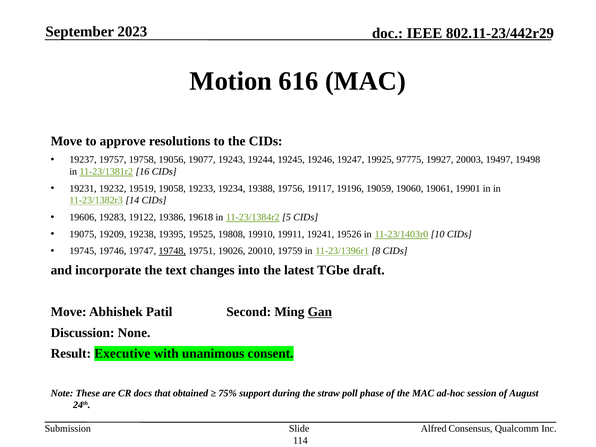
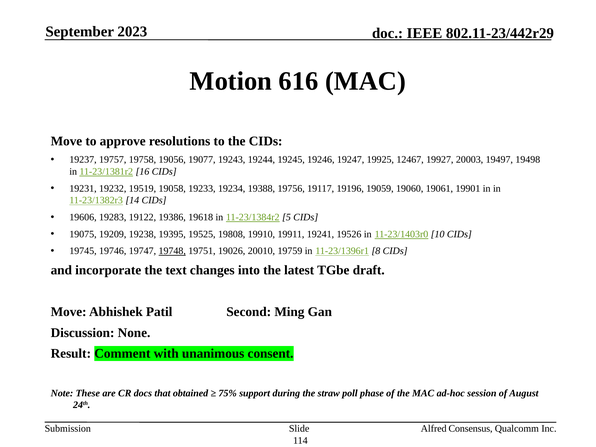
97775: 97775 -> 12467
Gan underline: present -> none
Executive: Executive -> Comment
